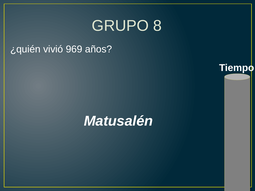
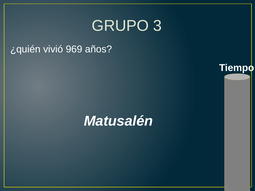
8: 8 -> 3
